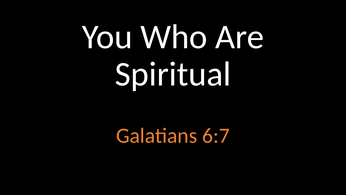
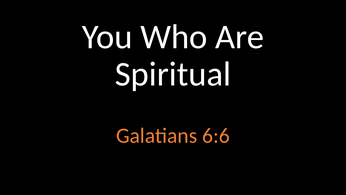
6:7: 6:7 -> 6:6
